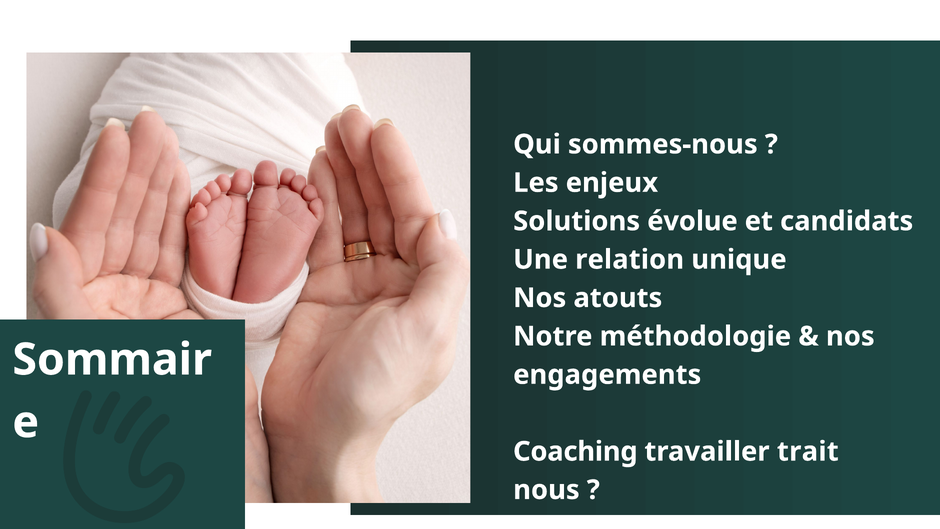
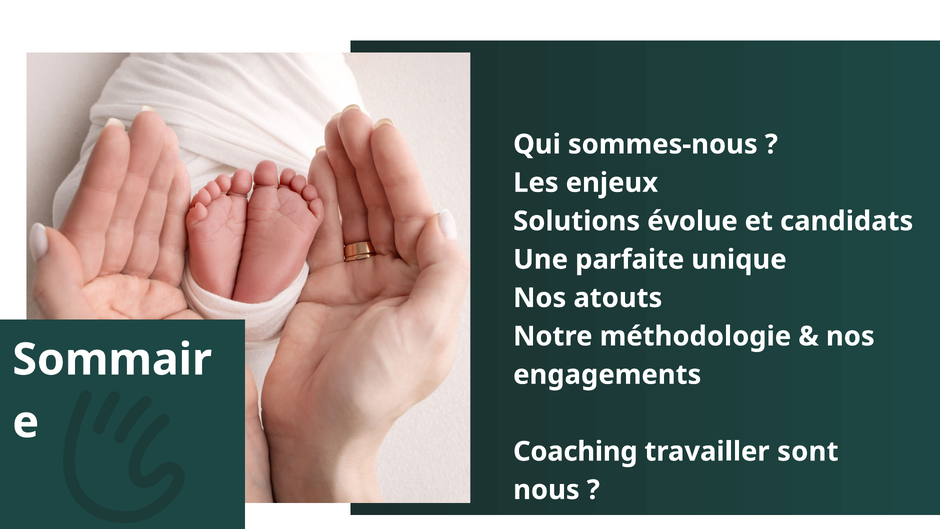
relation: relation -> parfaite
trait: trait -> sont
